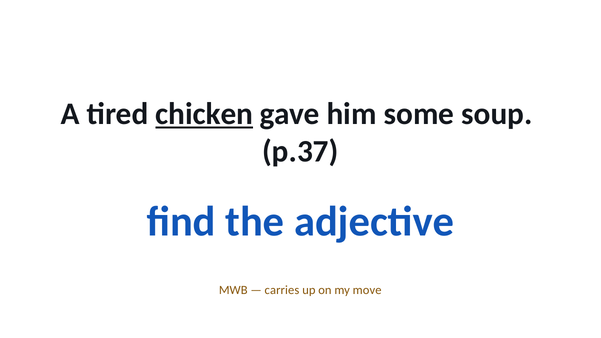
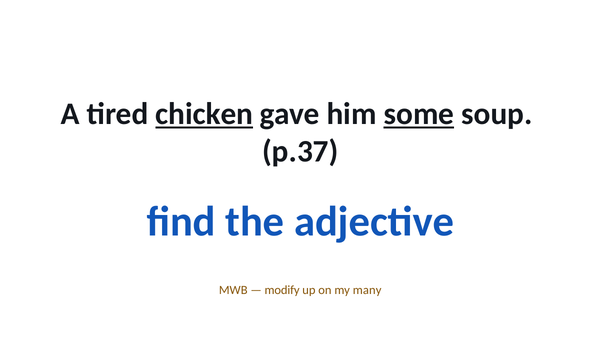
some underline: none -> present
carries: carries -> modify
move: move -> many
